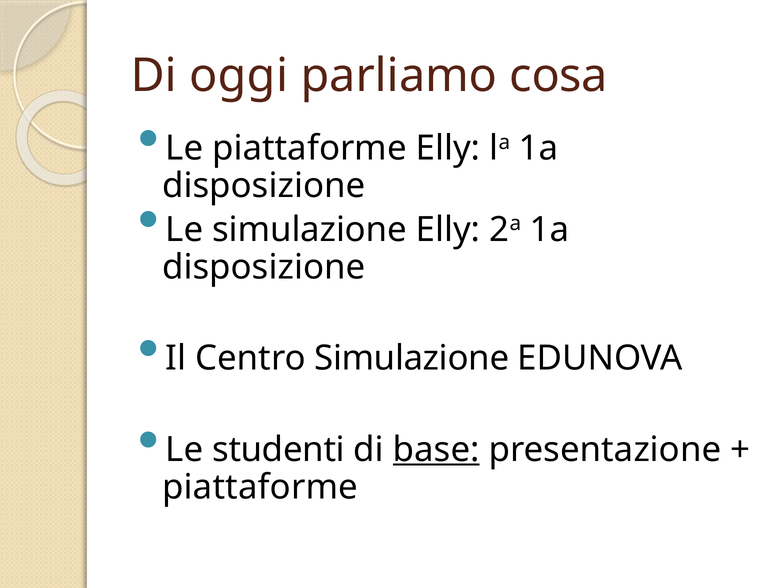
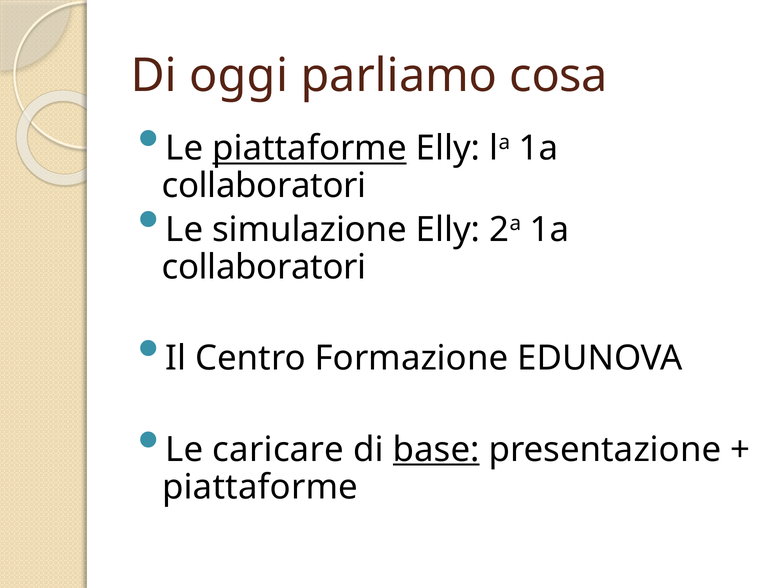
piattaforme at (310, 148) underline: none -> present
disposizione at (264, 186): disposizione -> collaboratori
disposizione at (264, 267): disposizione -> collaboratori
Centro Simulazione: Simulazione -> Formazione
studenti: studenti -> caricare
